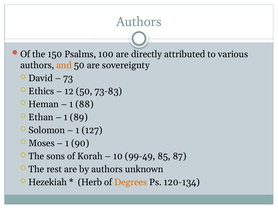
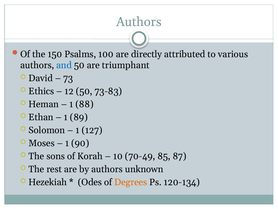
and colour: orange -> blue
sovereignty: sovereignty -> triumphant
99-49: 99-49 -> 70-49
Herb: Herb -> Odes
